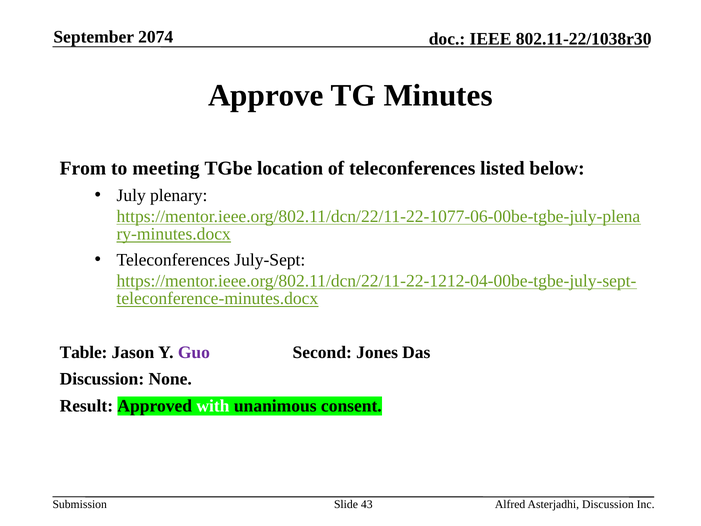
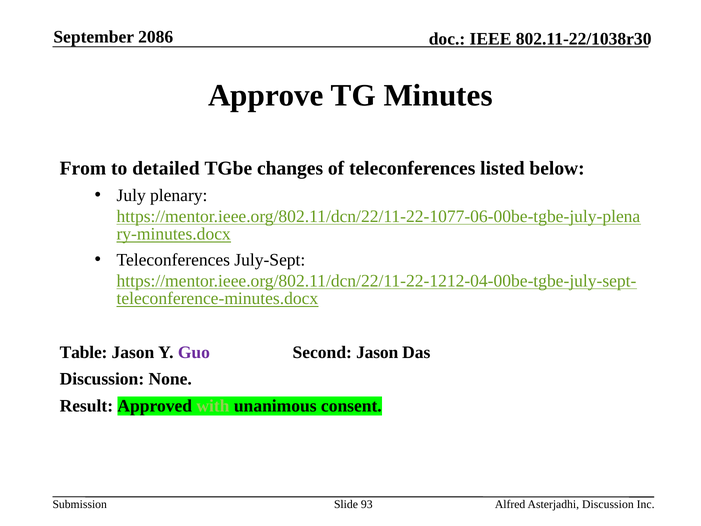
2074: 2074 -> 2086
meeting: meeting -> detailed
location: location -> changes
Second Jones: Jones -> Jason
with colour: white -> light green
43: 43 -> 93
